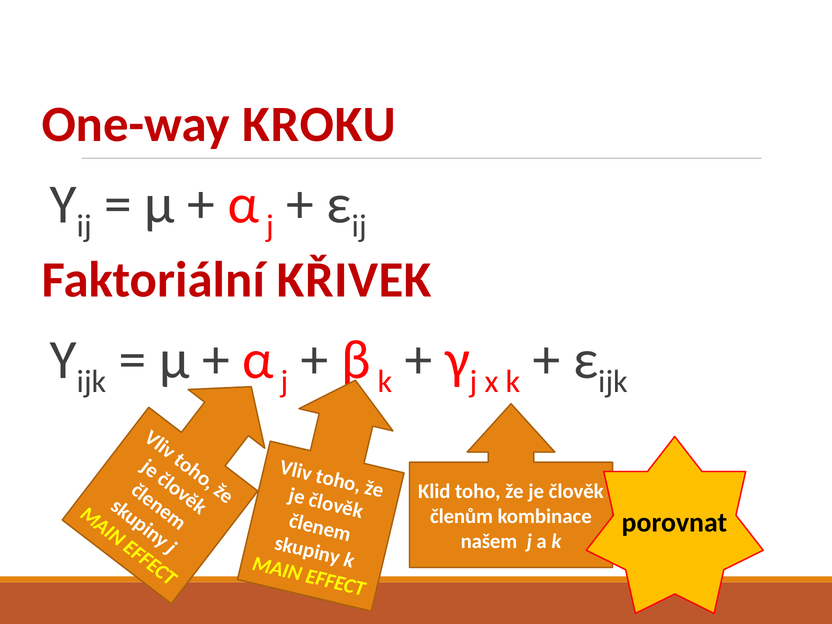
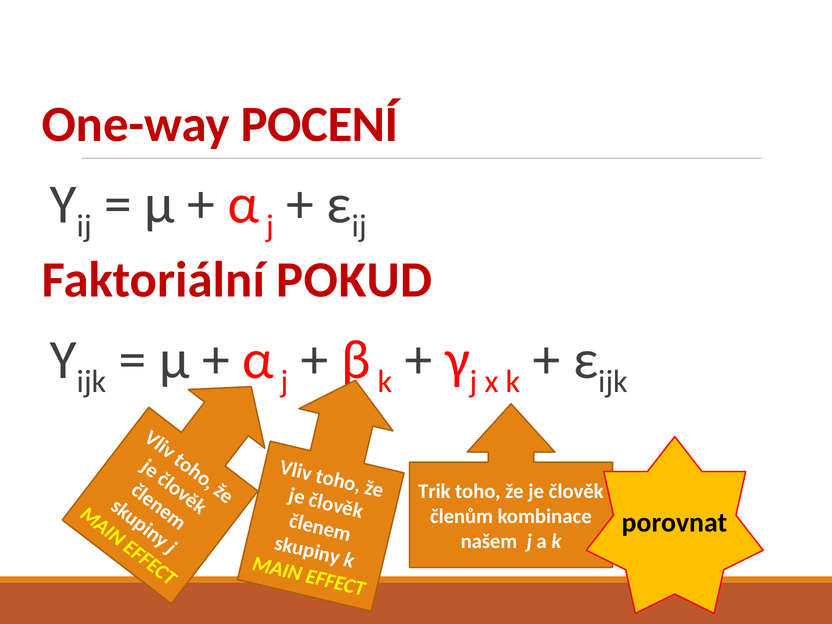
KROKU: KROKU -> POCENÍ
KŘIVEK: KŘIVEK -> POKUD
Klid: Klid -> Trik
